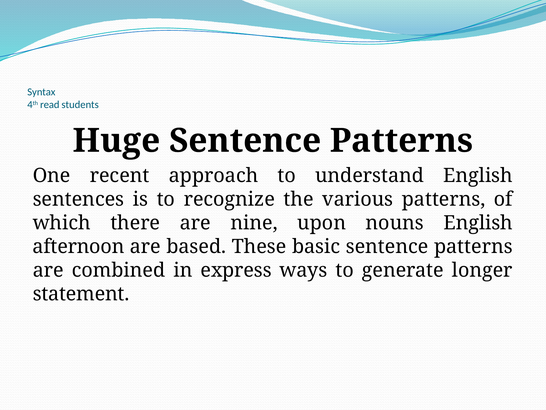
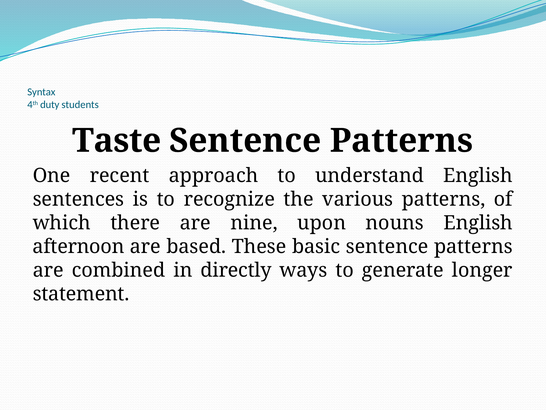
read: read -> duty
Huge: Huge -> Taste
express: express -> directly
